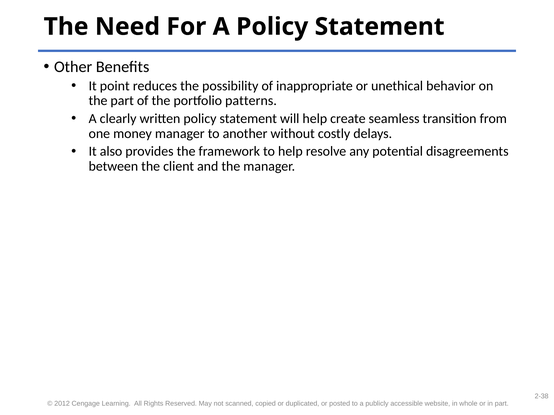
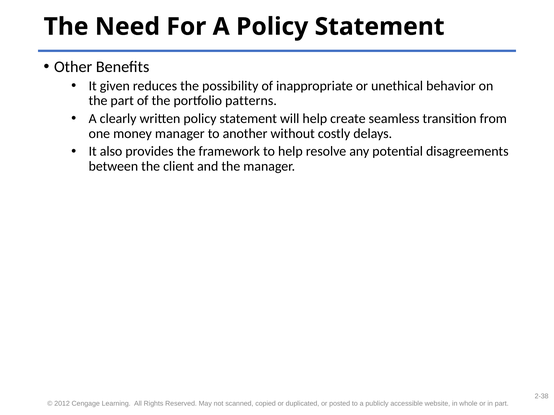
point: point -> given
